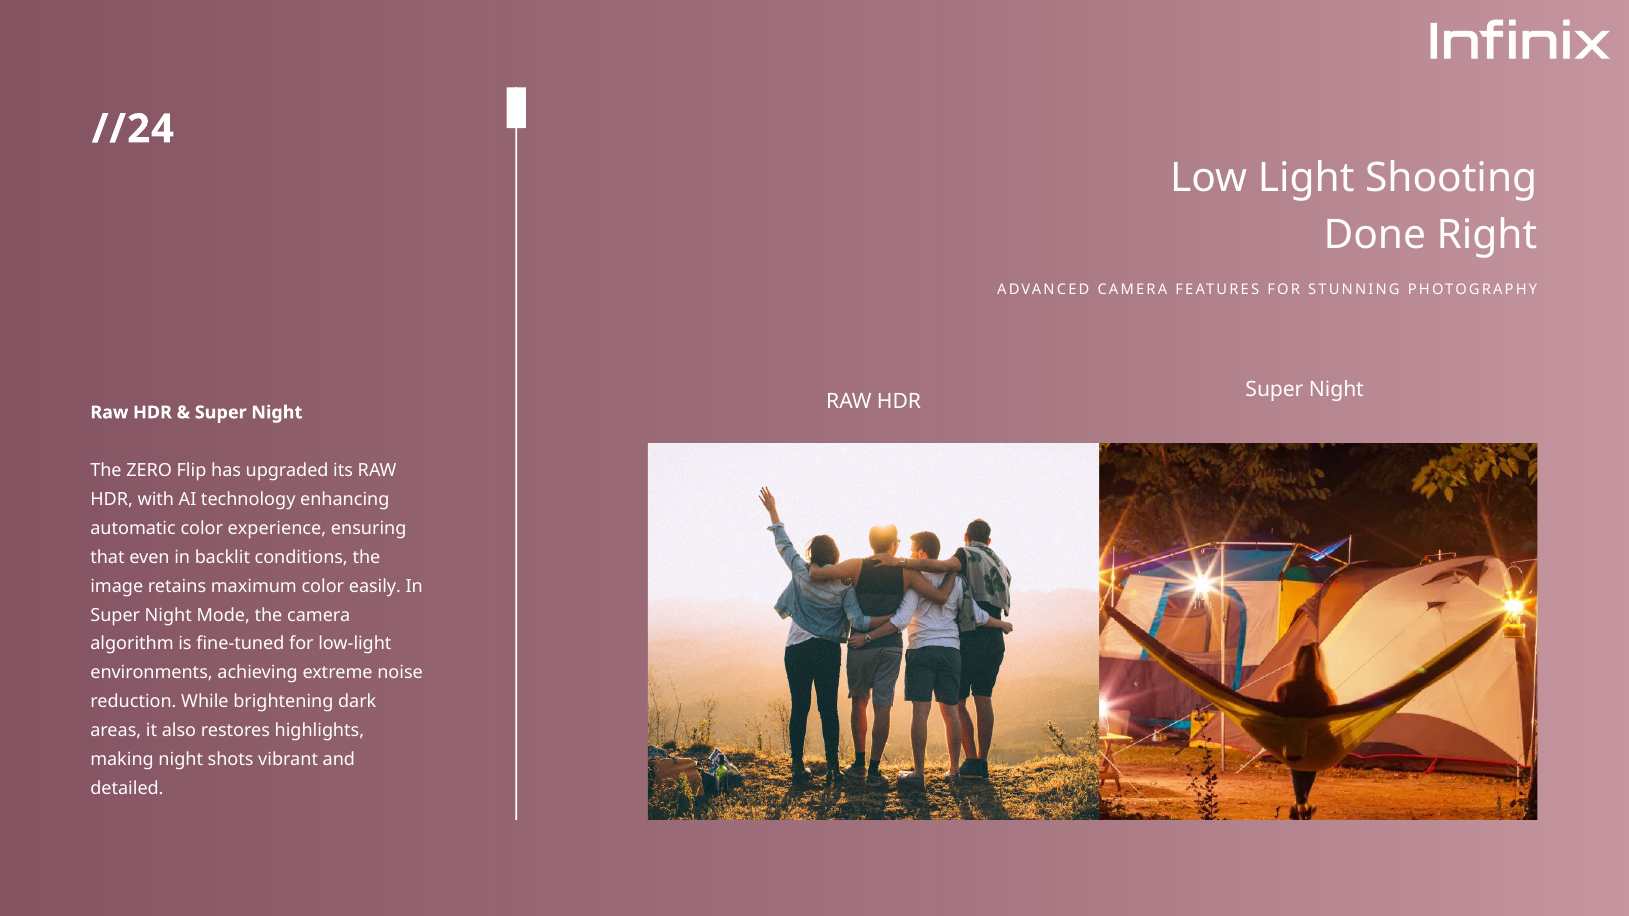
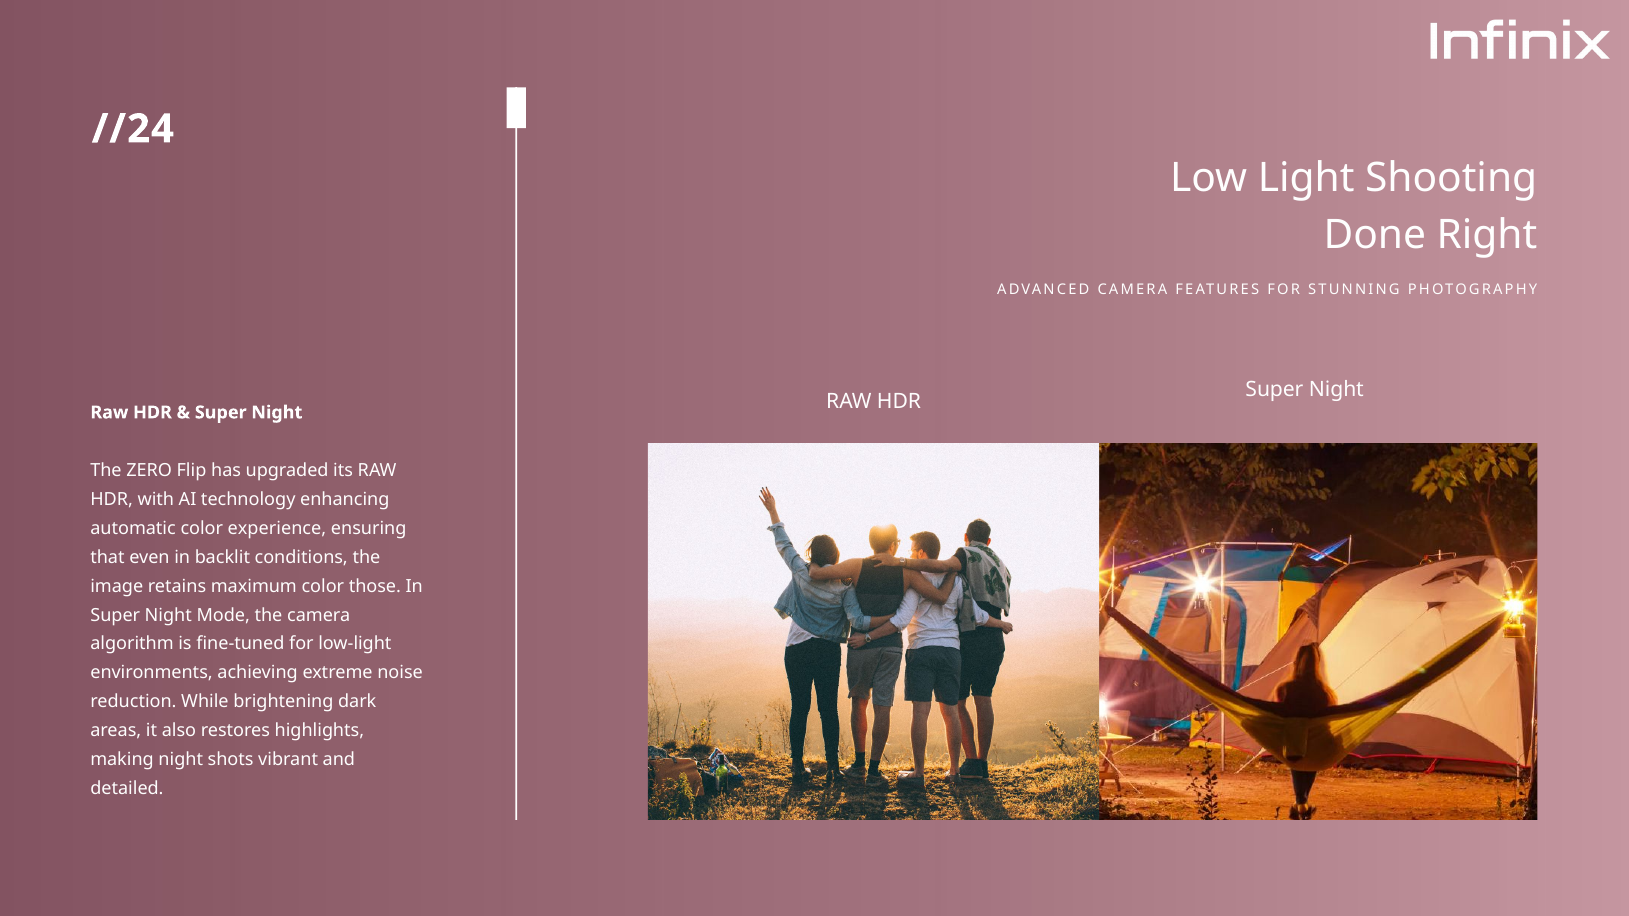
easily: easily -> those
